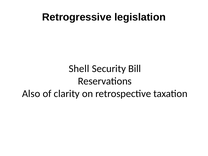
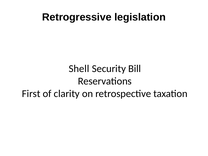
Also: Also -> First
